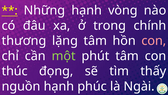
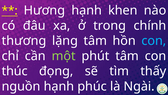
Những: Những -> Hương
vòng: vòng -> khen
con at (154, 41) colour: pink -> light blue
